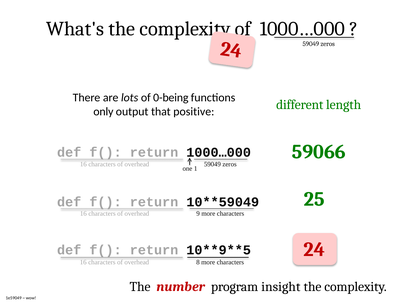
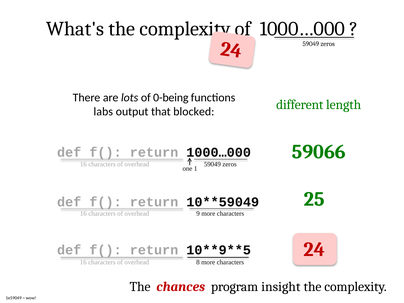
only: only -> labs
positive: positive -> blocked
number: number -> chances
